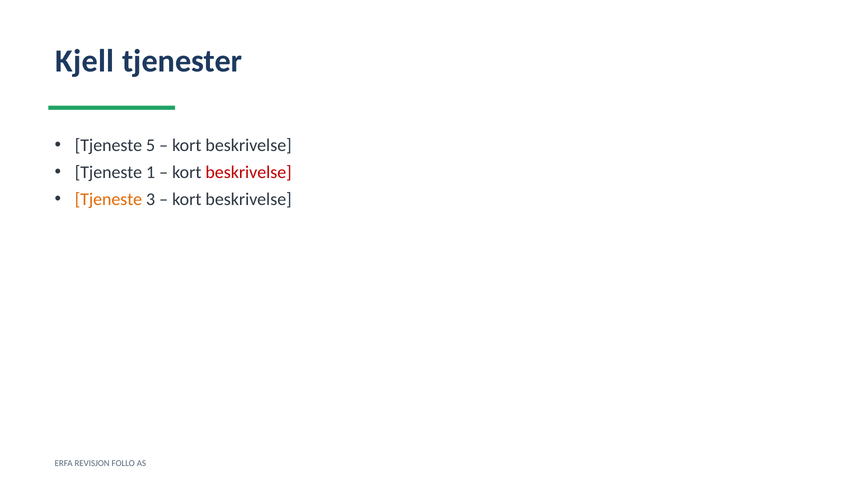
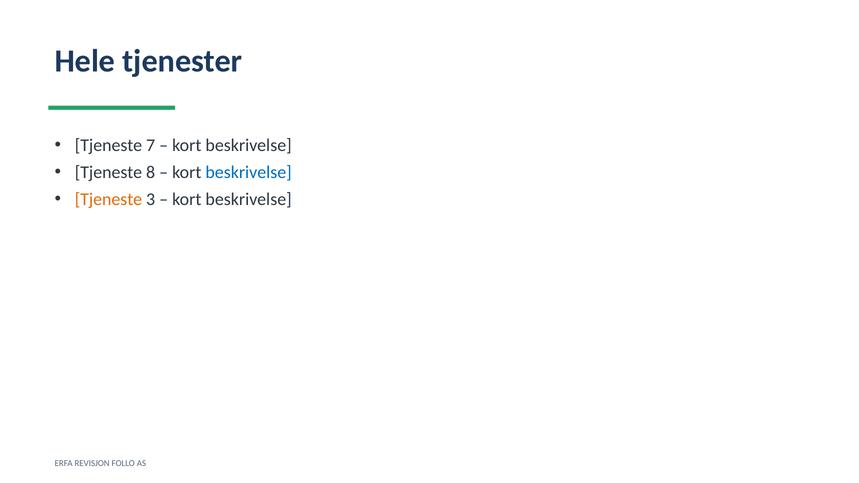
Kjell: Kjell -> Hele
5: 5 -> 7
1: 1 -> 8
beskrivelse at (249, 172) colour: red -> blue
